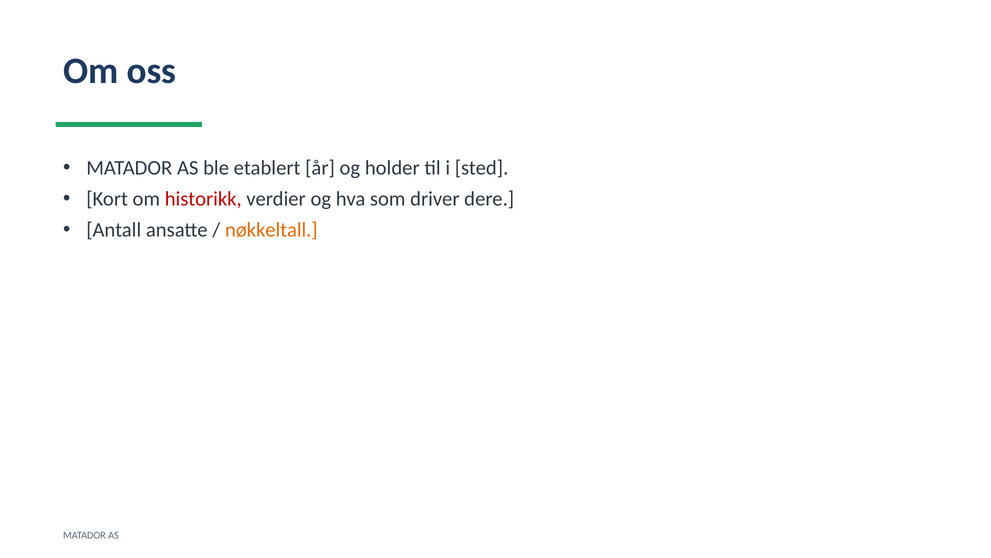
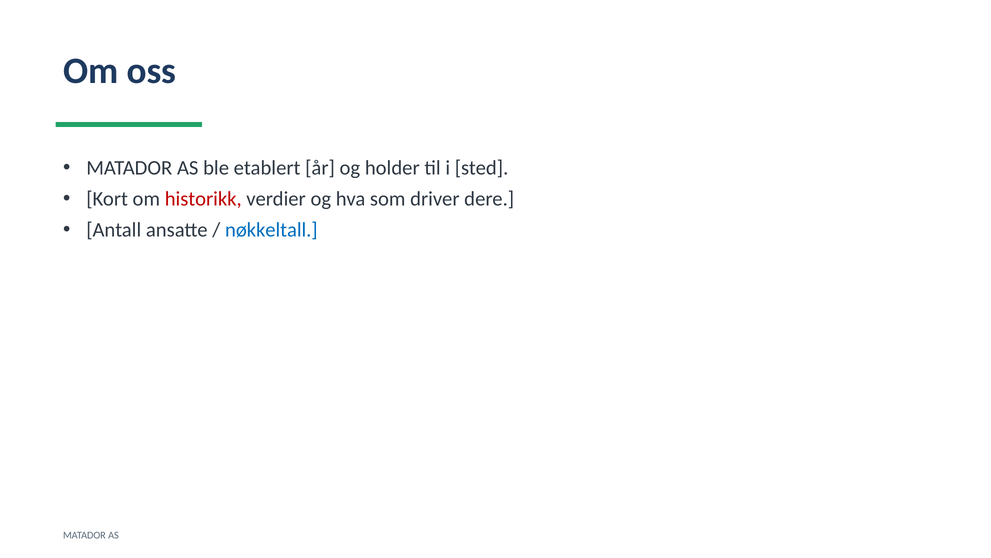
nøkkeltall colour: orange -> blue
